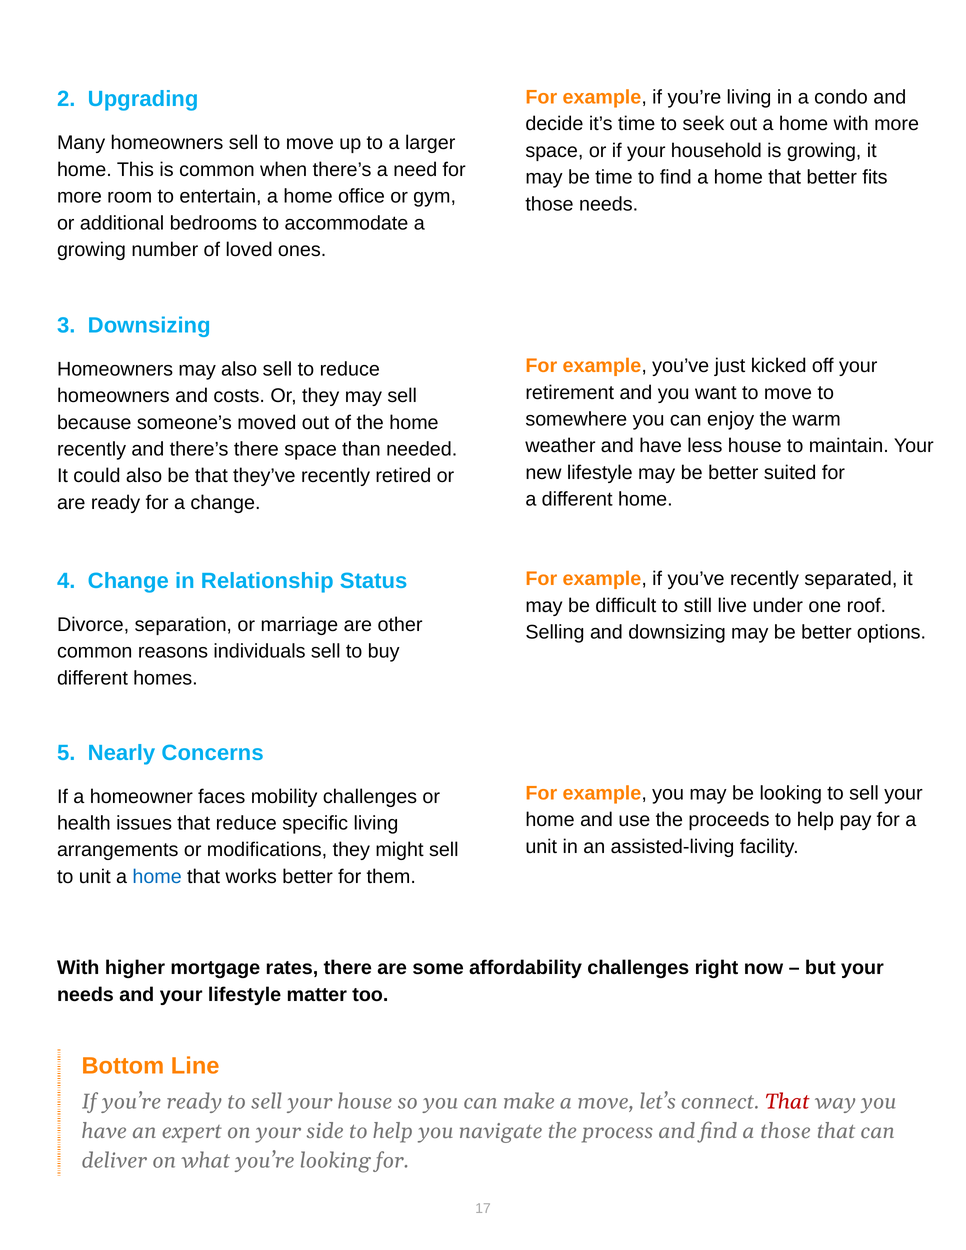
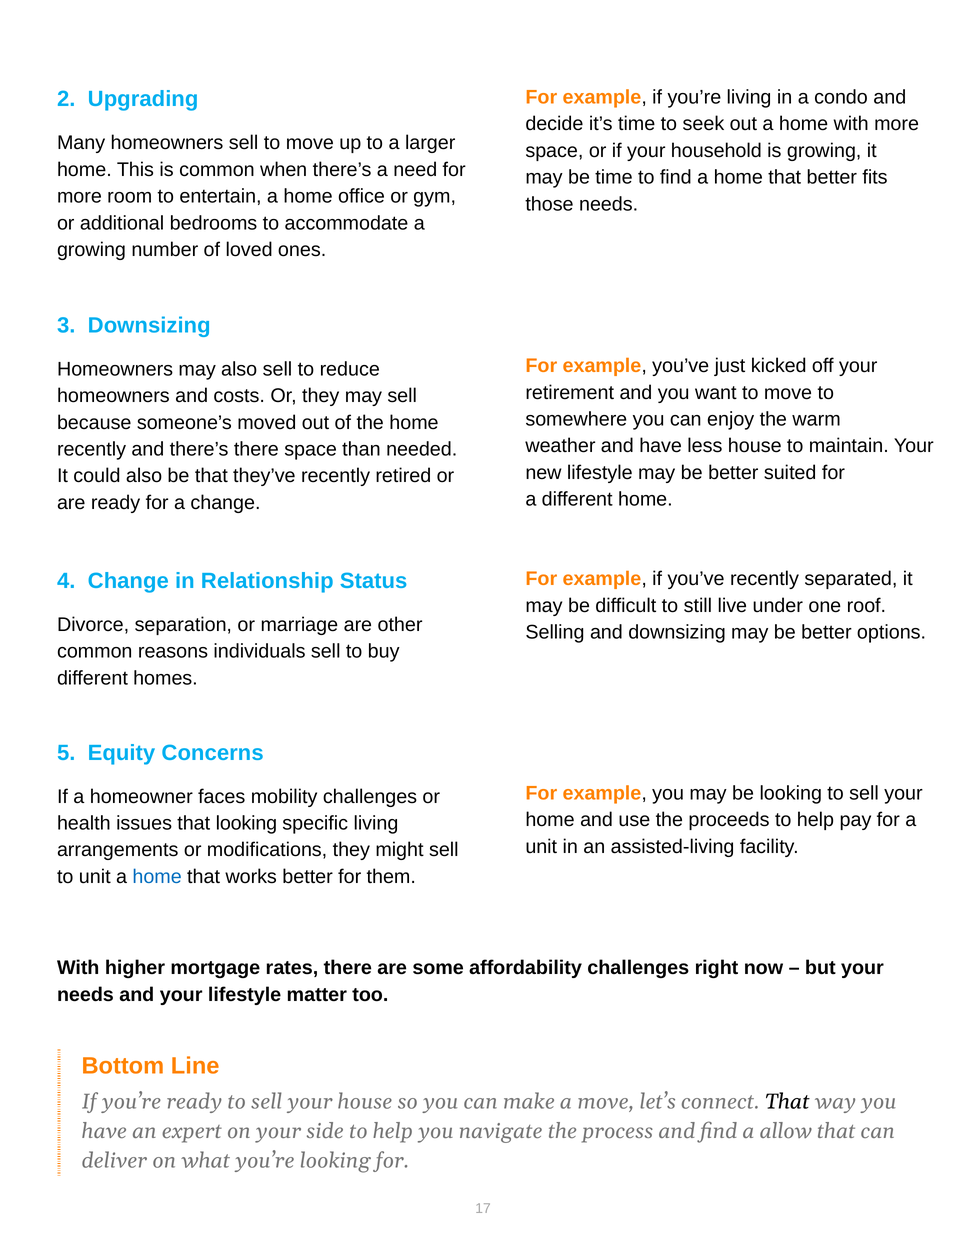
Nearly: Nearly -> Equity
that reduce: reduce -> looking
That at (787, 1102) colour: red -> black
a those: those -> allow
